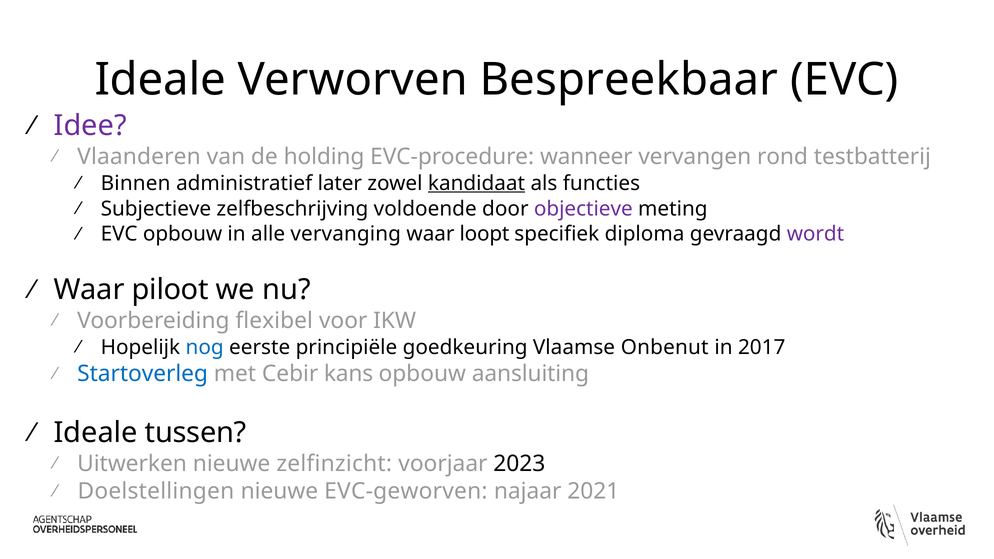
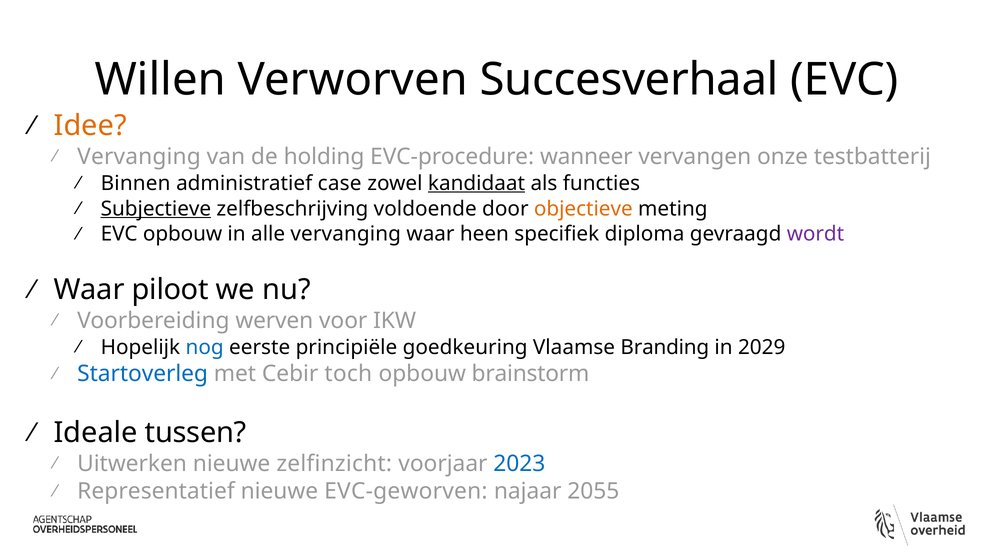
Ideale at (160, 80): Ideale -> Willen
Bespreekbaar: Bespreekbaar -> Succesverhaal
Idee colour: purple -> orange
Vlaanderen at (139, 157): Vlaanderen -> Vervanging
rond: rond -> onze
later: later -> case
Subjectieve underline: none -> present
objectieve colour: purple -> orange
loopt: loopt -> heen
flexibel: flexibel -> werven
Onbenut: Onbenut -> Branding
2017: 2017 -> 2029
kans: kans -> toch
aansluiting: aansluiting -> brainstorm
2023 colour: black -> blue
Doelstellingen: Doelstellingen -> Representatief
2021: 2021 -> 2055
